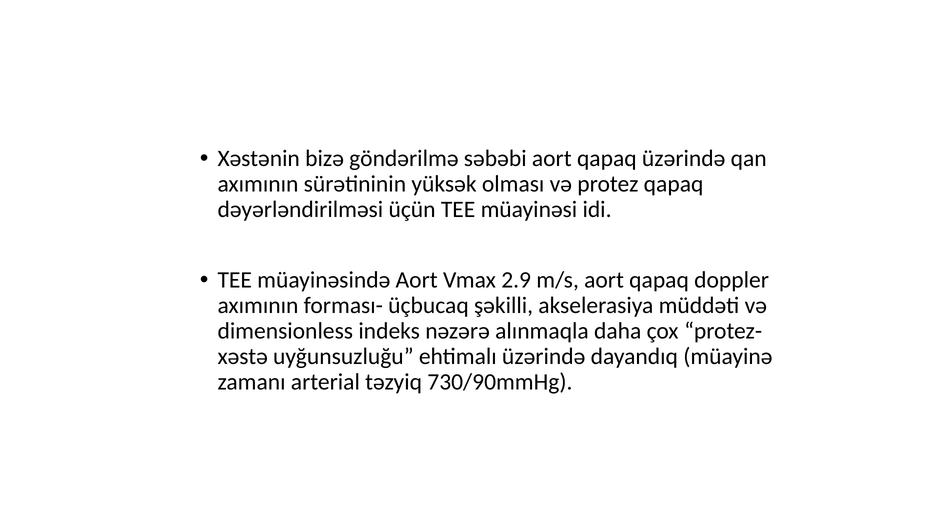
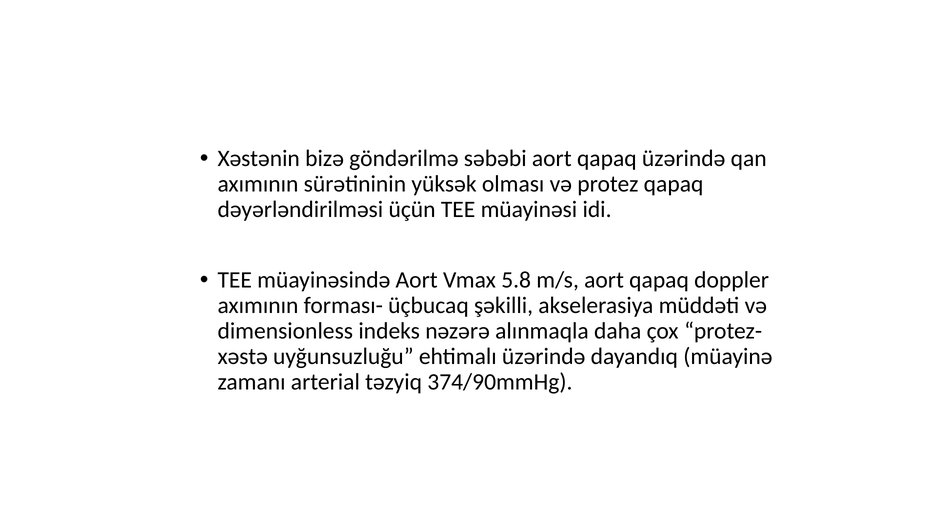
2.9: 2.9 -> 5.8
730/90mmHg: 730/90mmHg -> 374/90mmHg
